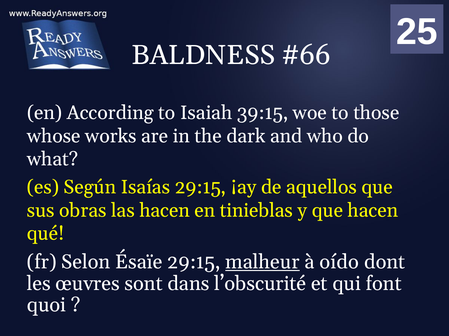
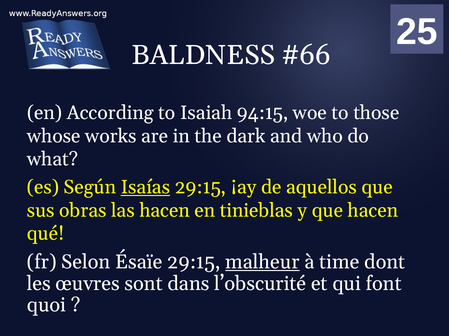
39:15: 39:15 -> 94:15
Isaías underline: none -> present
oído: oído -> time
